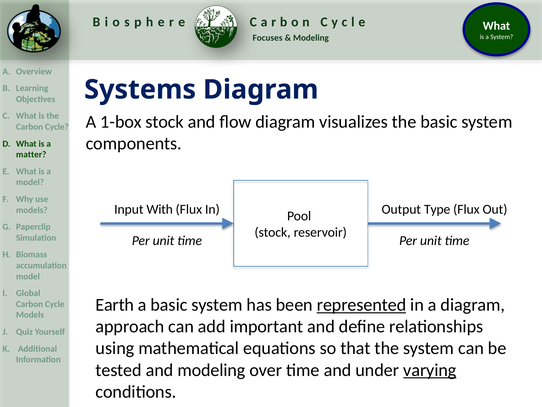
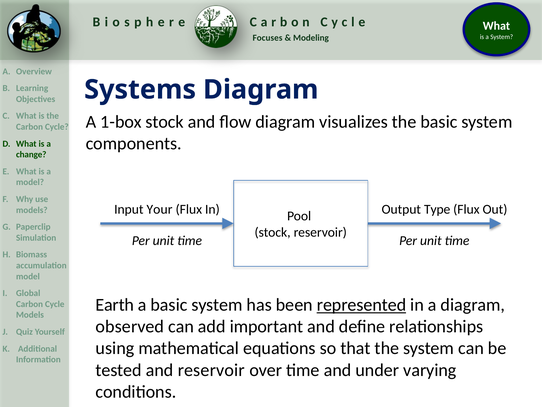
matter: matter -> change
With: With -> Your
approach: approach -> observed
and modeling: modeling -> reservoir
varying underline: present -> none
